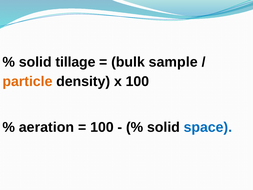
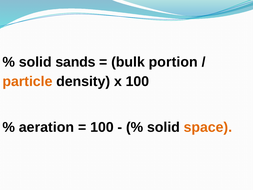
tillage: tillage -> sands
sample: sample -> portion
space colour: blue -> orange
